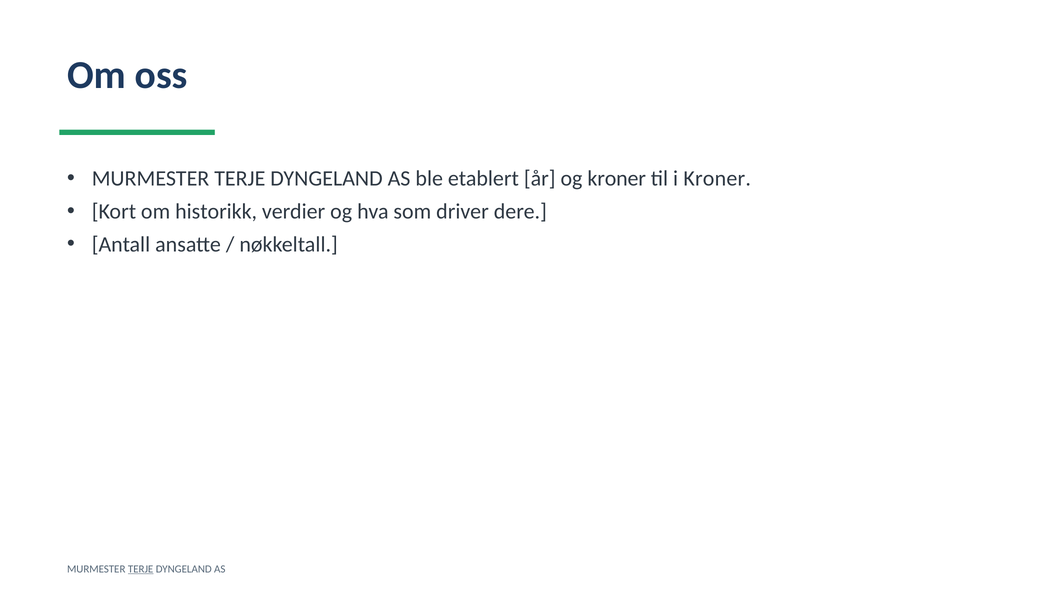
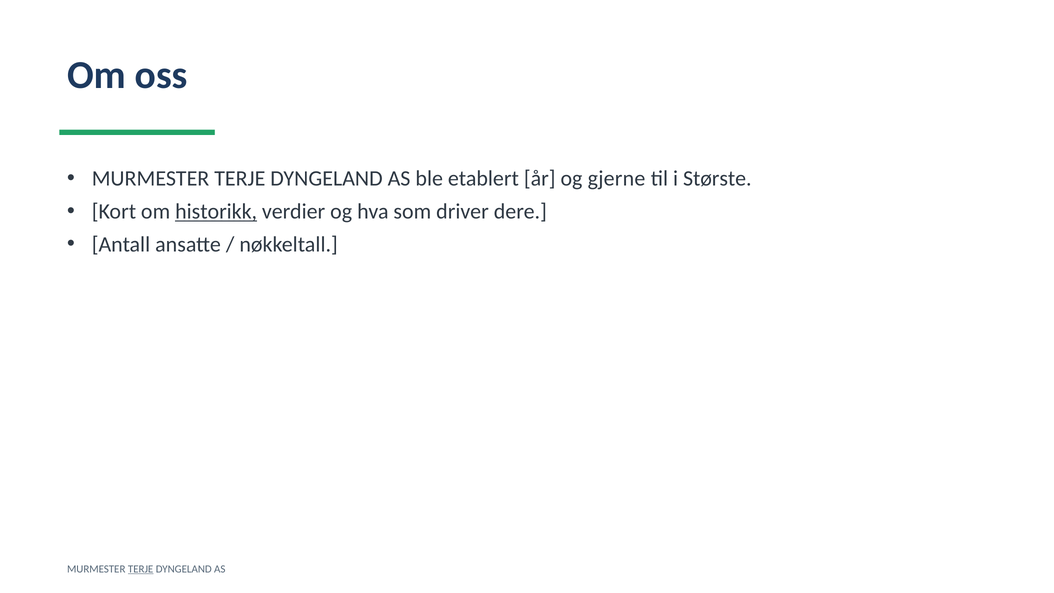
og kroner: kroner -> gjerne
i Kroner: Kroner -> Største
historikk underline: none -> present
